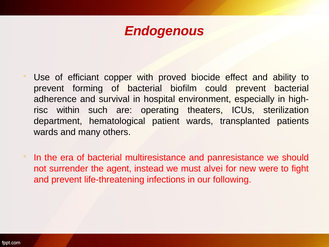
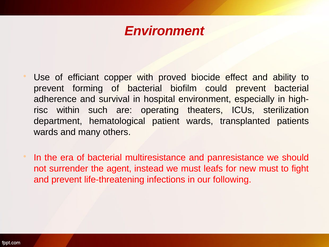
Endogenous at (164, 31): Endogenous -> Environment
alvei: alvei -> leafs
new were: were -> must
